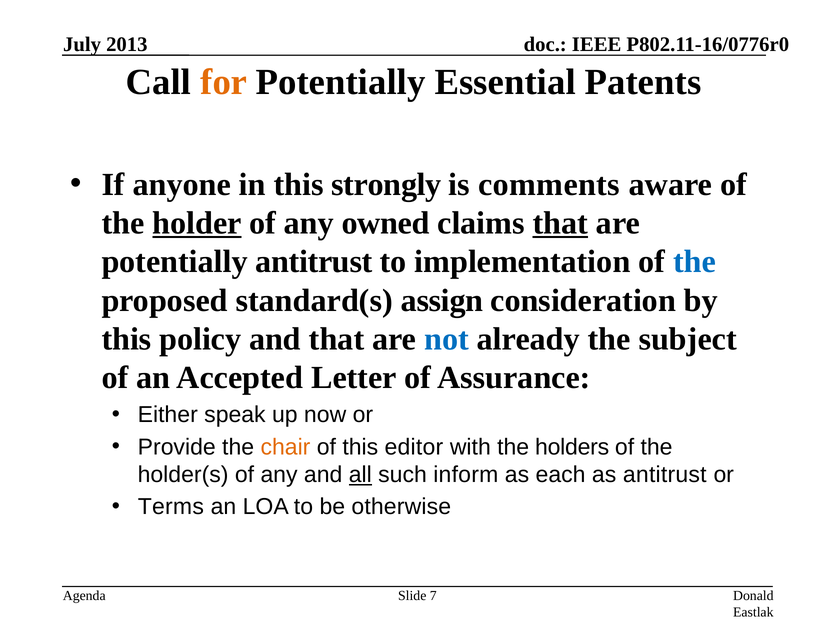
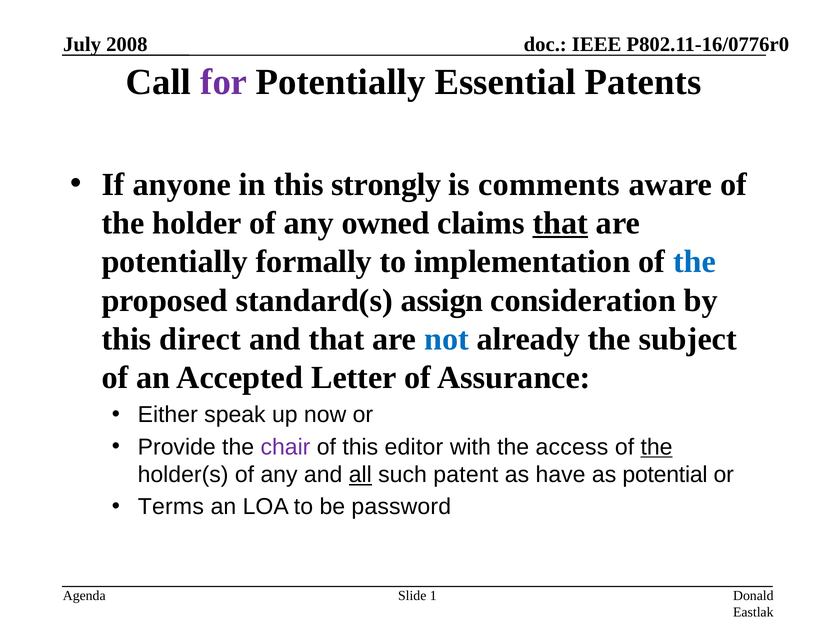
2013: 2013 -> 2008
for colour: orange -> purple
holder underline: present -> none
potentially antitrust: antitrust -> formally
policy: policy -> direct
chair colour: orange -> purple
holders: holders -> access
the at (657, 447) underline: none -> present
inform: inform -> patent
each: each -> have
as antitrust: antitrust -> potential
otherwise: otherwise -> password
7: 7 -> 1
